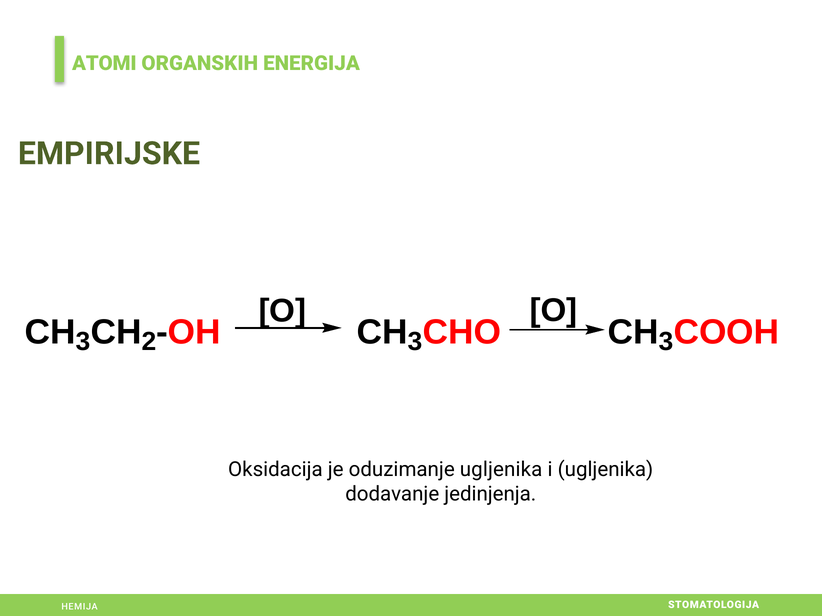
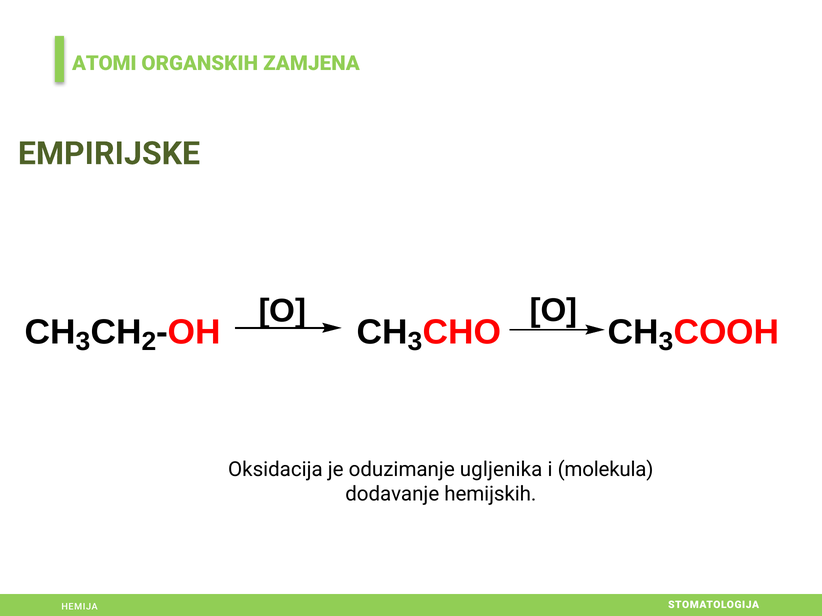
ENERGIJA: ENERGIJA -> ZAMJENA
i ugljenika: ugljenika -> molekula
jedinjenja: jedinjenja -> hemijskih
